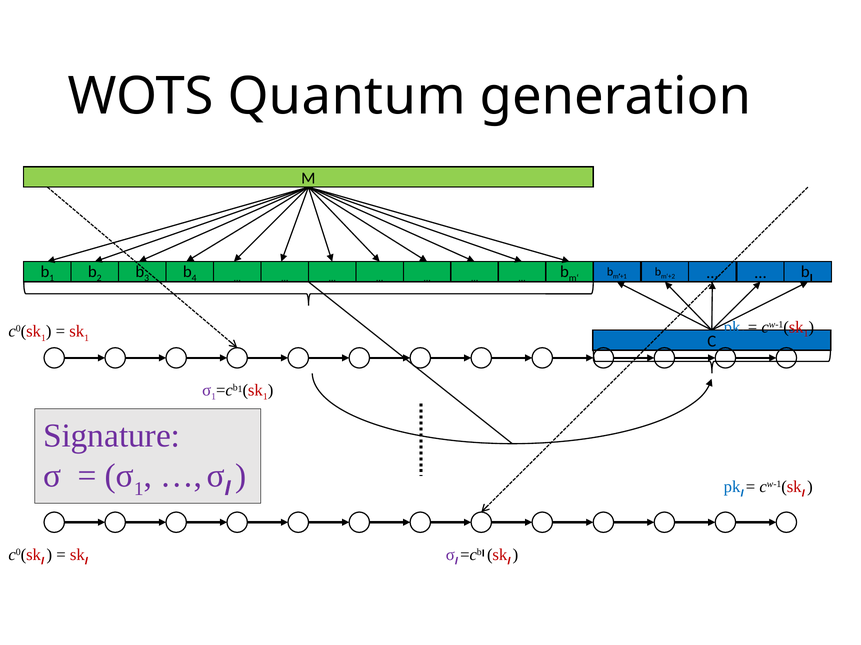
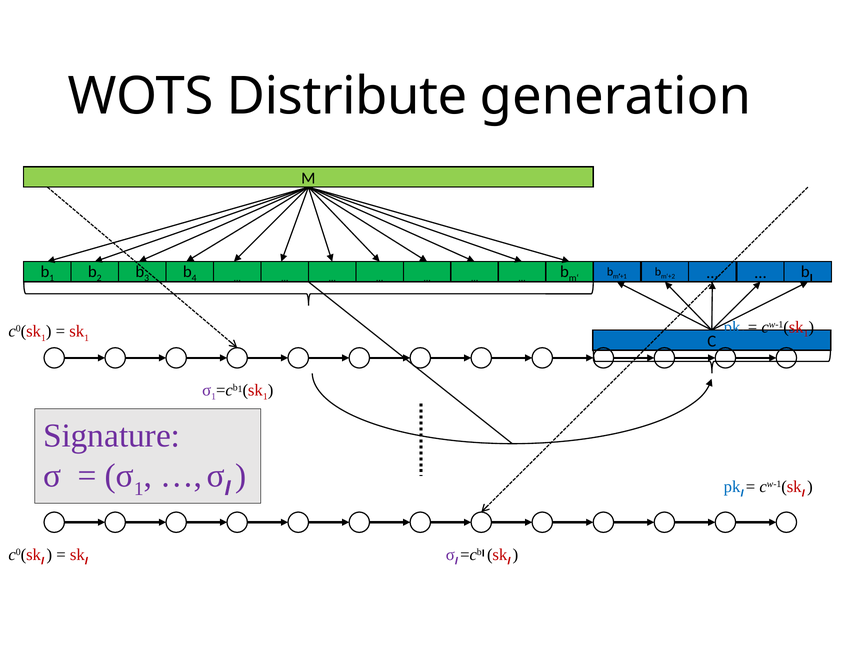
Quantum: Quantum -> Distribute
